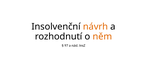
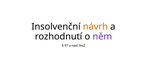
něm colour: orange -> purple
